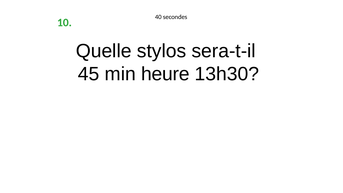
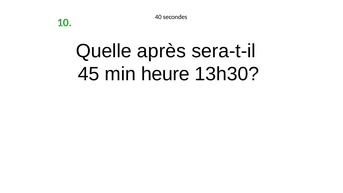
stylos: stylos -> après
